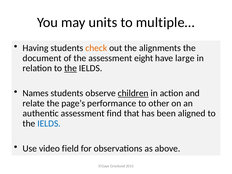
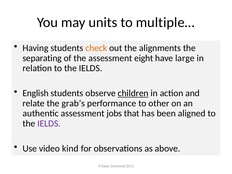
document: document -> separating
the at (71, 68) underline: present -> none
Names: Names -> English
page’s: page’s -> grab’s
find: find -> jobs
IELDS at (49, 124) colour: blue -> purple
field: field -> kind
